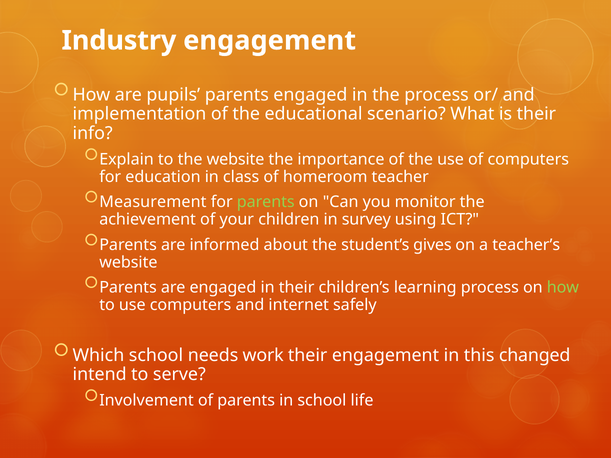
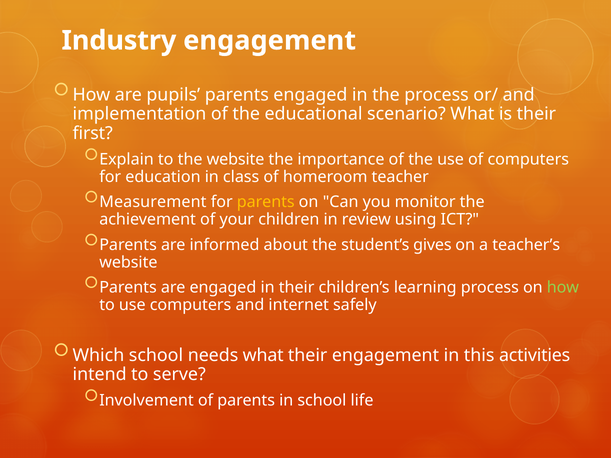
info: info -> first
parents at (266, 202) colour: light green -> yellow
survey: survey -> review
needs work: work -> what
changed: changed -> activities
